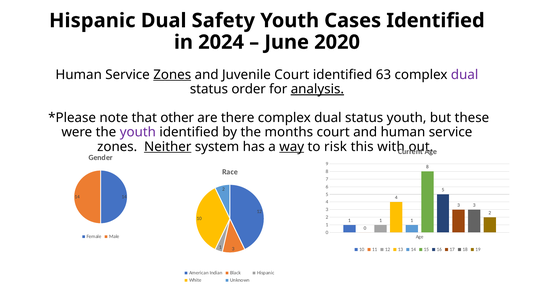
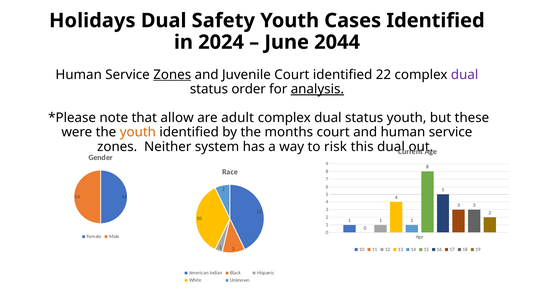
Hispanic at (92, 21): Hispanic -> Holidays
2020: 2020 -> 2044
63: 63 -> 22
other: other -> allow
there: there -> adult
youth at (138, 132) colour: purple -> orange
Neither underline: present -> none
way underline: present -> none
this with: with -> dual
